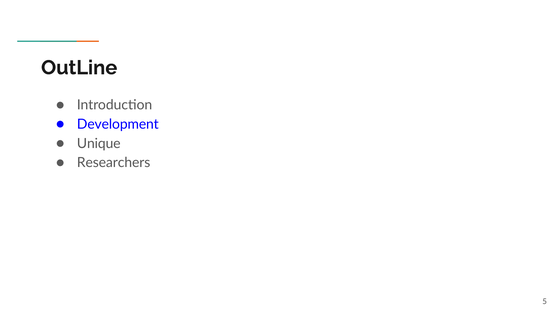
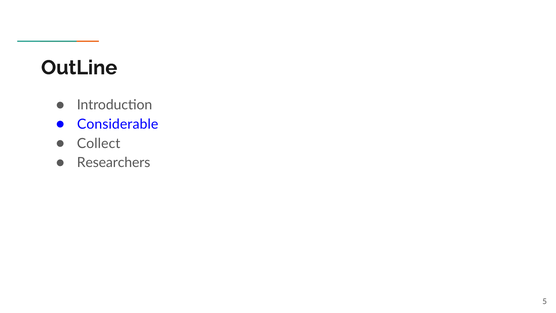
Development: Development -> Considerable
Unique: Unique -> Collect
